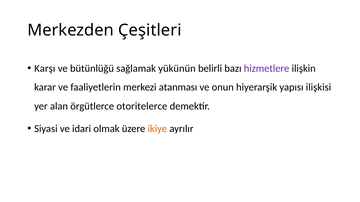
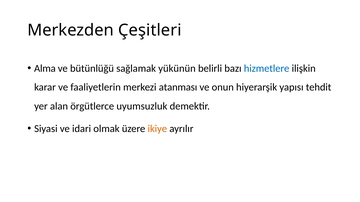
Karşı: Karşı -> Alma
hizmetlere colour: purple -> blue
ilişkisi: ilişkisi -> tehdit
otoritelerce: otoritelerce -> uyumsuzluk
